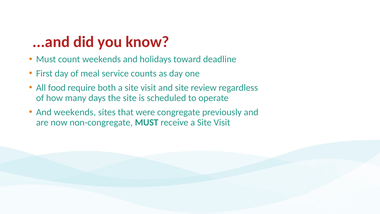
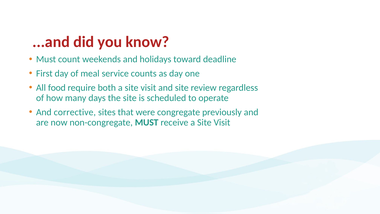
And weekends: weekends -> corrective
